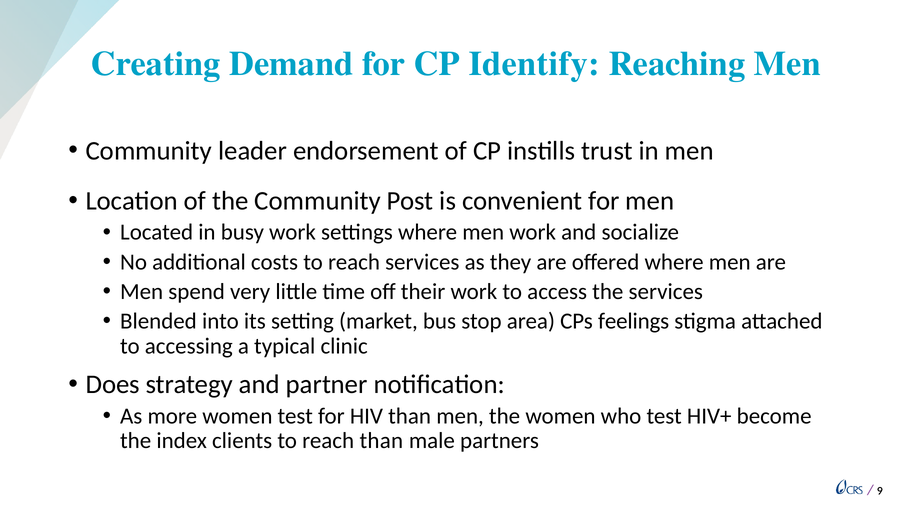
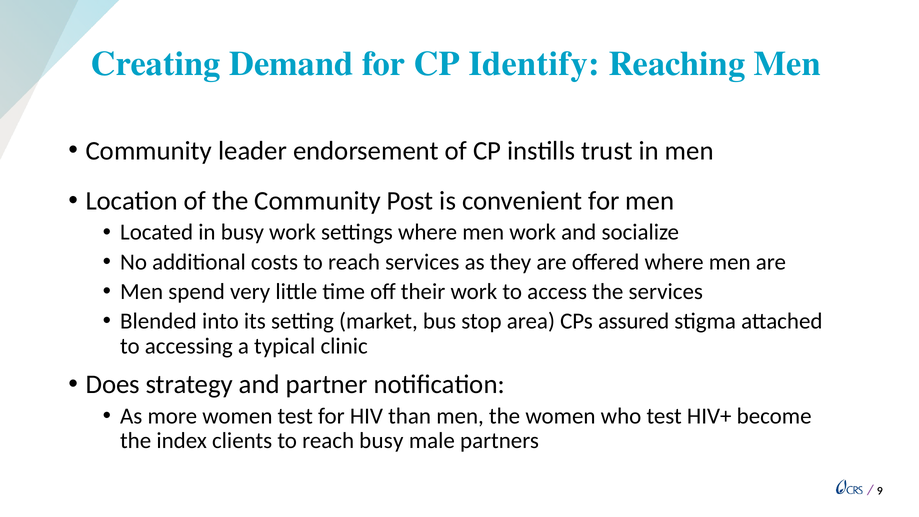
feelings: feelings -> assured
reach than: than -> busy
